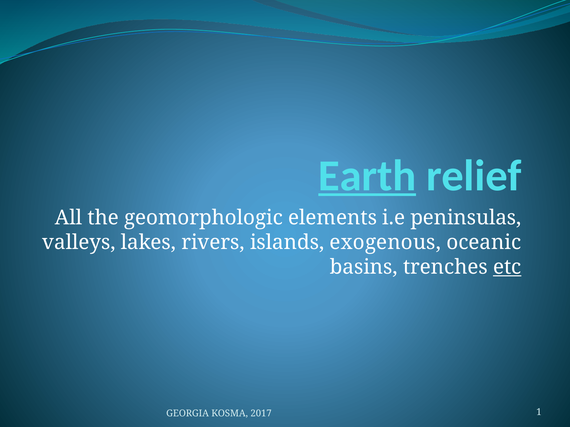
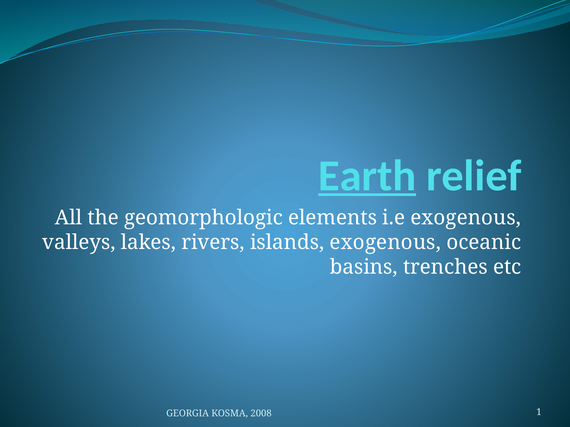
i.e peninsulas: peninsulas -> exogenous
etc underline: present -> none
2017: 2017 -> 2008
